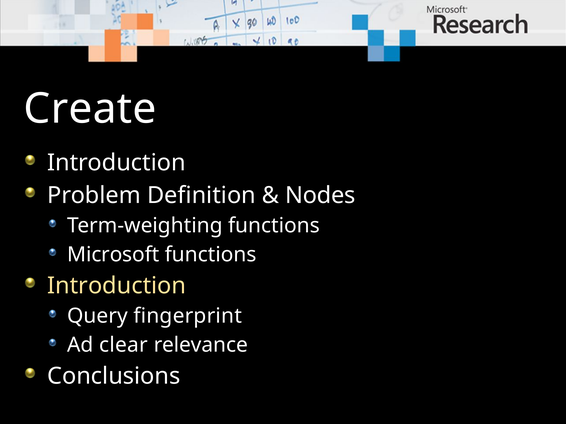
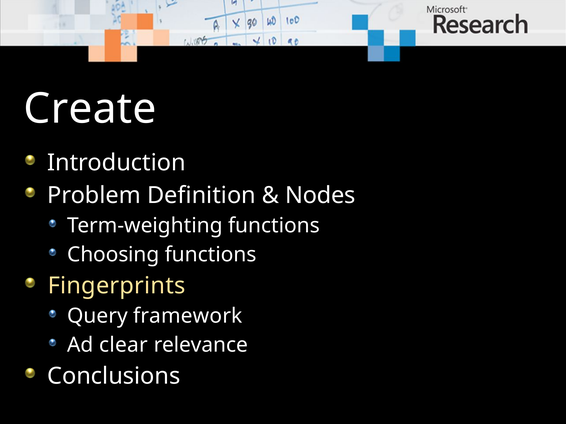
Microsoft: Microsoft -> Choosing
Introduction at (117, 286): Introduction -> Fingerprints
fingerprint: fingerprint -> framework
